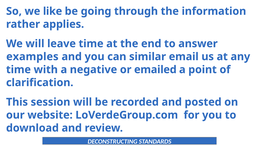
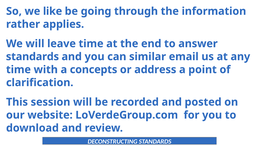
examples at (32, 57): examples -> standards
negative: negative -> concepts
emailed: emailed -> address
